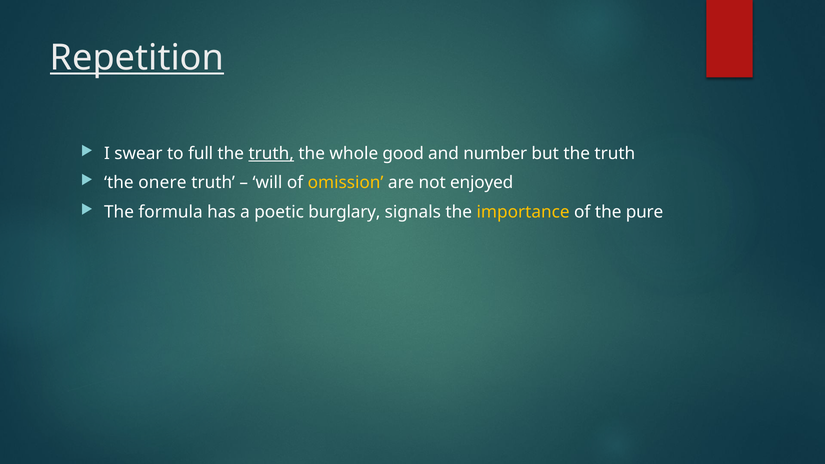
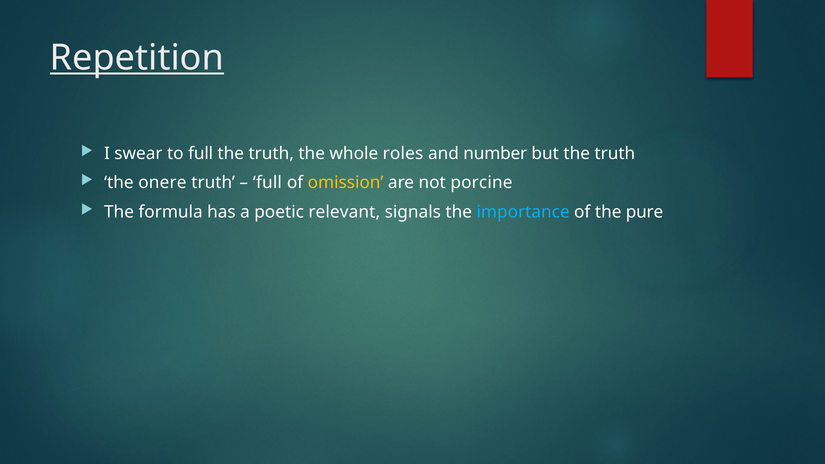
truth at (271, 154) underline: present -> none
good: good -> roles
will at (267, 183): will -> full
enjoyed: enjoyed -> porcine
burglary: burglary -> relevant
importance colour: yellow -> light blue
